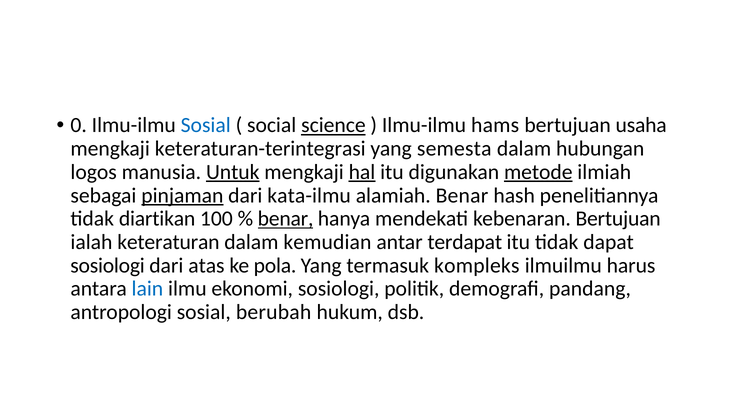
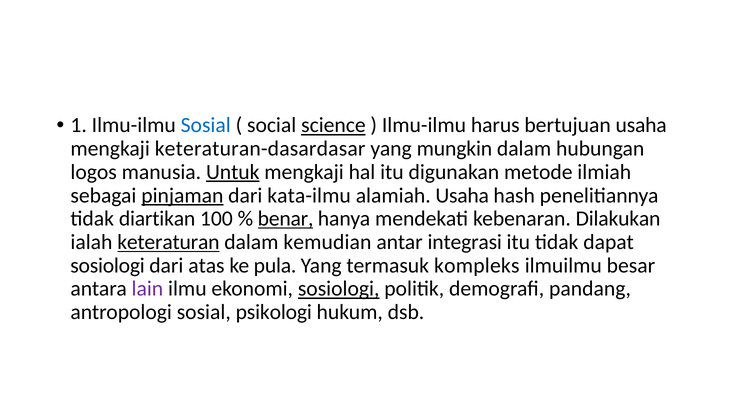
0: 0 -> 1
hams: hams -> harus
keteraturan-terintegrasi: keteraturan-terintegrasi -> keteraturan-dasardasar
semesta: semesta -> mungkin
hal underline: present -> none
metode underline: present -> none
alamiah Benar: Benar -> Usaha
kebenaran Bertujuan: Bertujuan -> Dilakukan
keteraturan underline: none -> present
terdapat: terdapat -> integrasi
pola: pola -> pula
harus: harus -> besar
lain colour: blue -> purple
sosiologi at (339, 289) underline: none -> present
berubah: berubah -> psikologi
